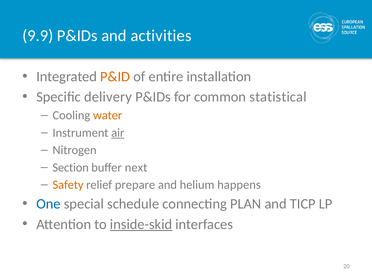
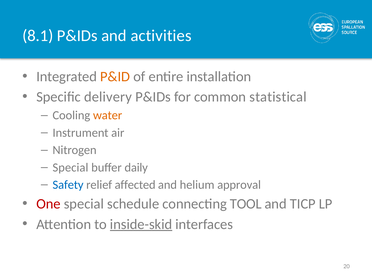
9.9: 9.9 -> 8.1
air underline: present -> none
Section at (71, 167): Section -> Special
next: next -> daily
Safety colour: orange -> blue
prepare: prepare -> affected
happens: happens -> approval
One colour: blue -> red
PLAN: PLAN -> TOOL
